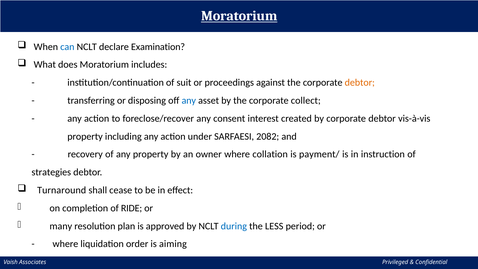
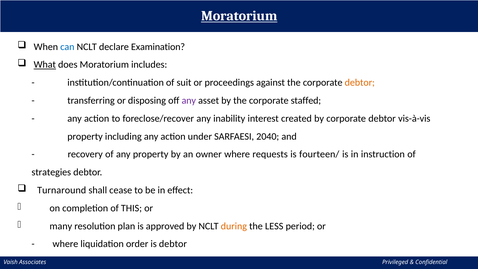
What underline: none -> present
any at (189, 100) colour: blue -> purple
collect: collect -> staffed
consent: consent -> inability
2082: 2082 -> 2040
collation: collation -> requests
payment/: payment/ -> fourteen/
RIDE: RIDE -> THIS
during colour: blue -> orange
is aiming: aiming -> debtor
